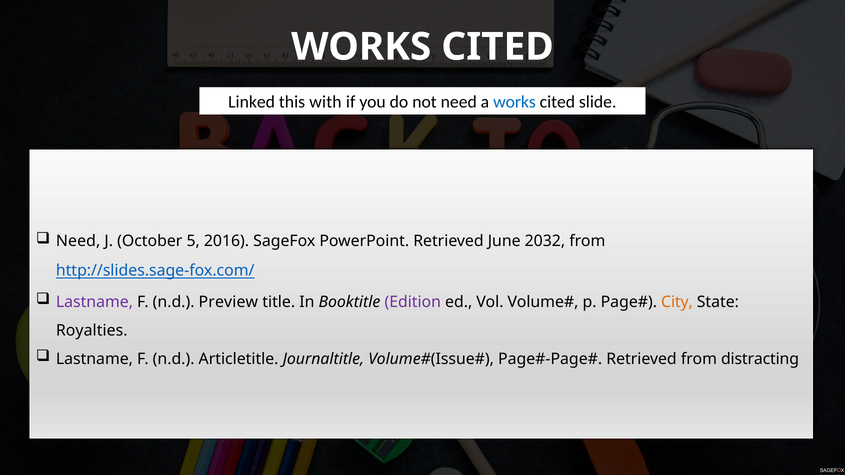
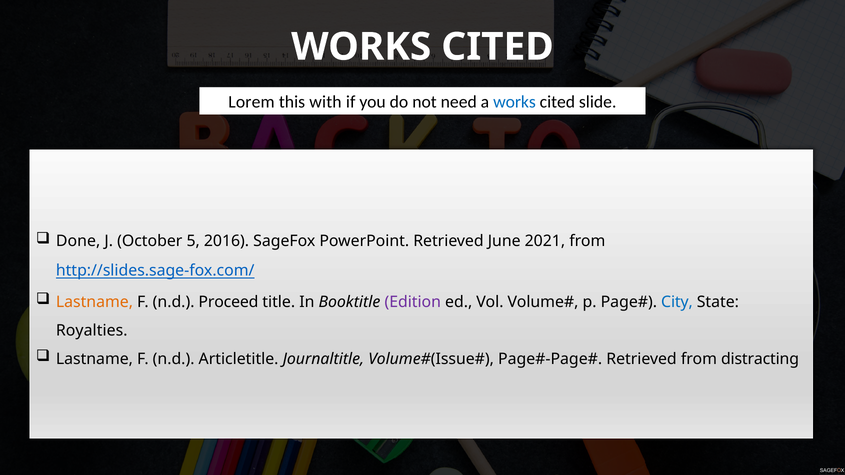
Linked: Linked -> Lorem
Need at (78, 241): Need -> Done
2032: 2032 -> 2021
Lastname at (94, 302) colour: purple -> orange
Preview: Preview -> Proceed
City colour: orange -> blue
